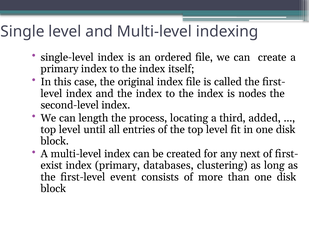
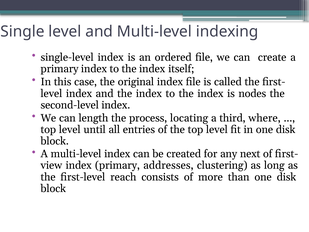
added: added -> where
exist: exist -> view
databases: databases -> addresses
event: event -> reach
